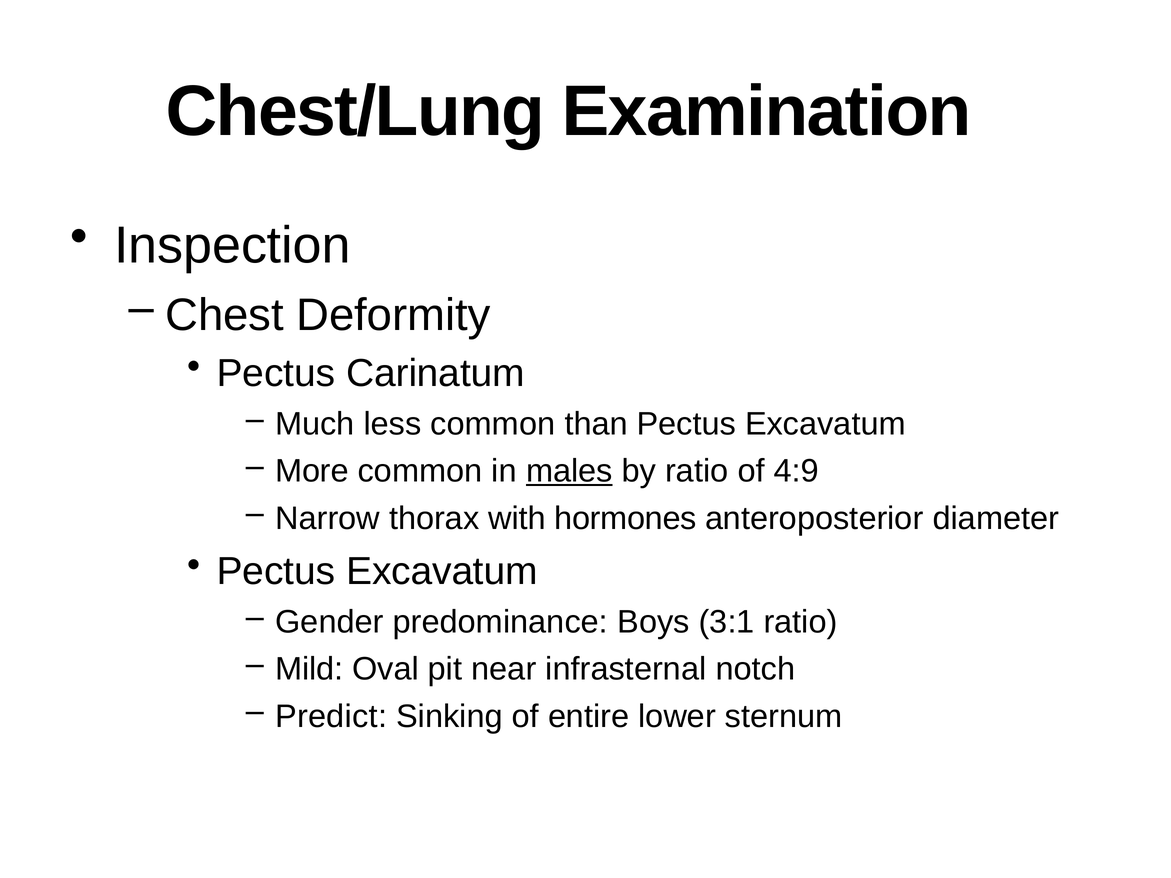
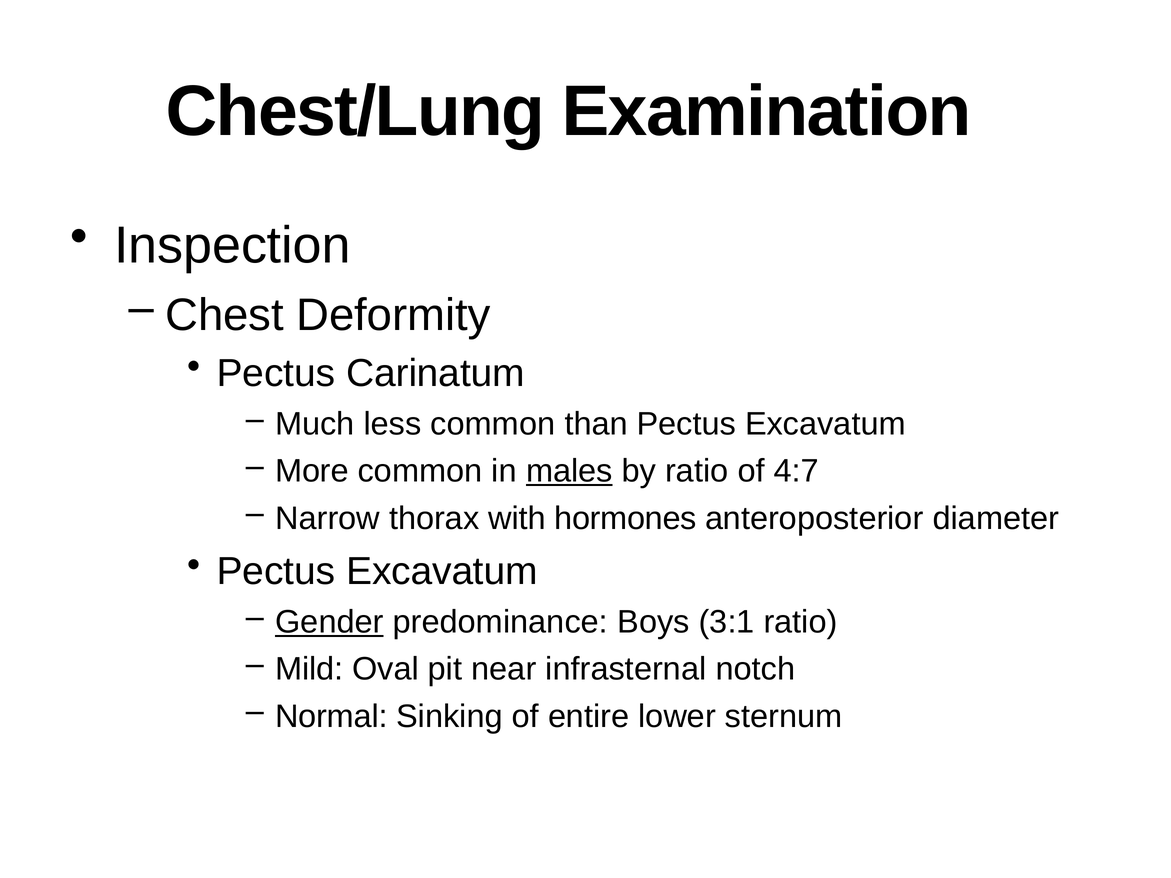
4:9: 4:9 -> 4:7
Gender underline: none -> present
Predict: Predict -> Normal
